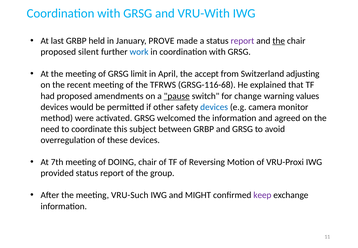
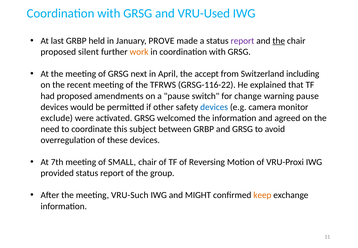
VRU-With: VRU-With -> VRU-Used
work colour: blue -> orange
limit: limit -> next
adjusting: adjusting -> including
GRSG-116-68: GRSG-116-68 -> GRSG-116-22
pause at (177, 96) underline: present -> none
warning values: values -> pause
method: method -> exclude
DOING: DOING -> SMALL
keep colour: purple -> orange
